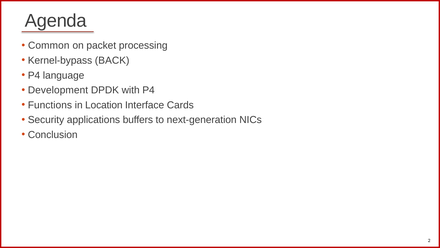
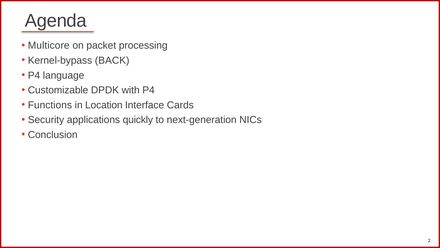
Common: Common -> Multicore
Development: Development -> Customizable
buffers: buffers -> quickly
